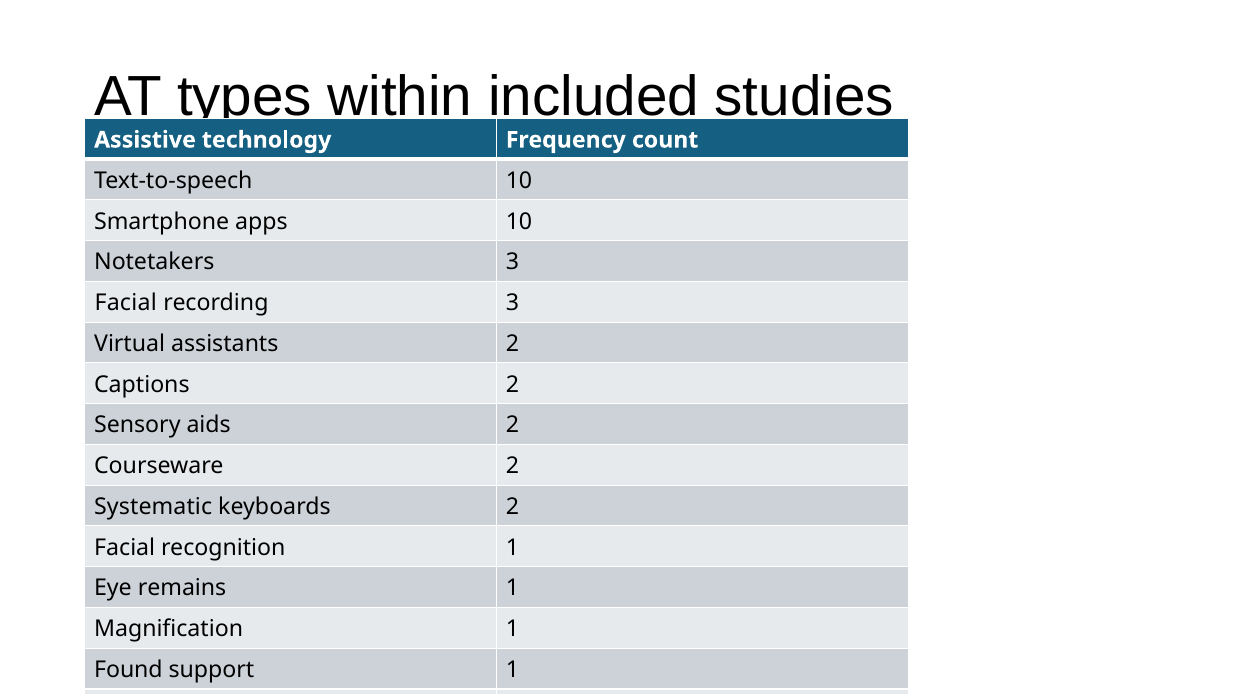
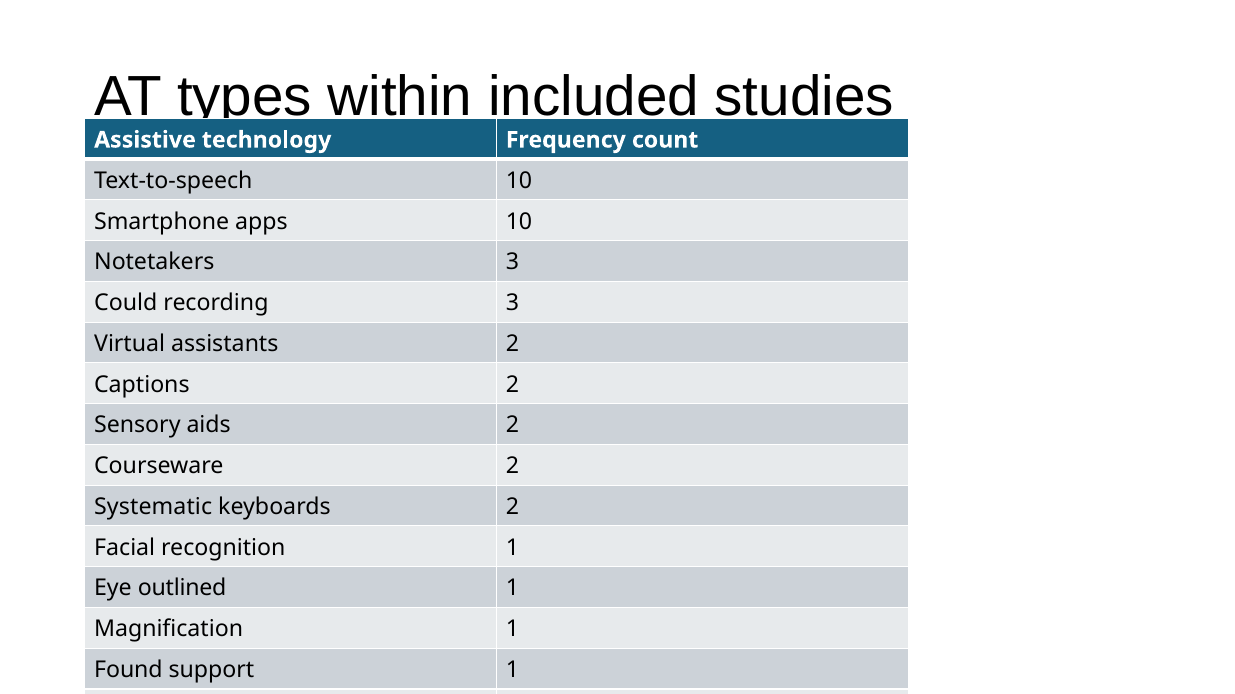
Facial at (126, 303): Facial -> Could
remains: remains -> outlined
